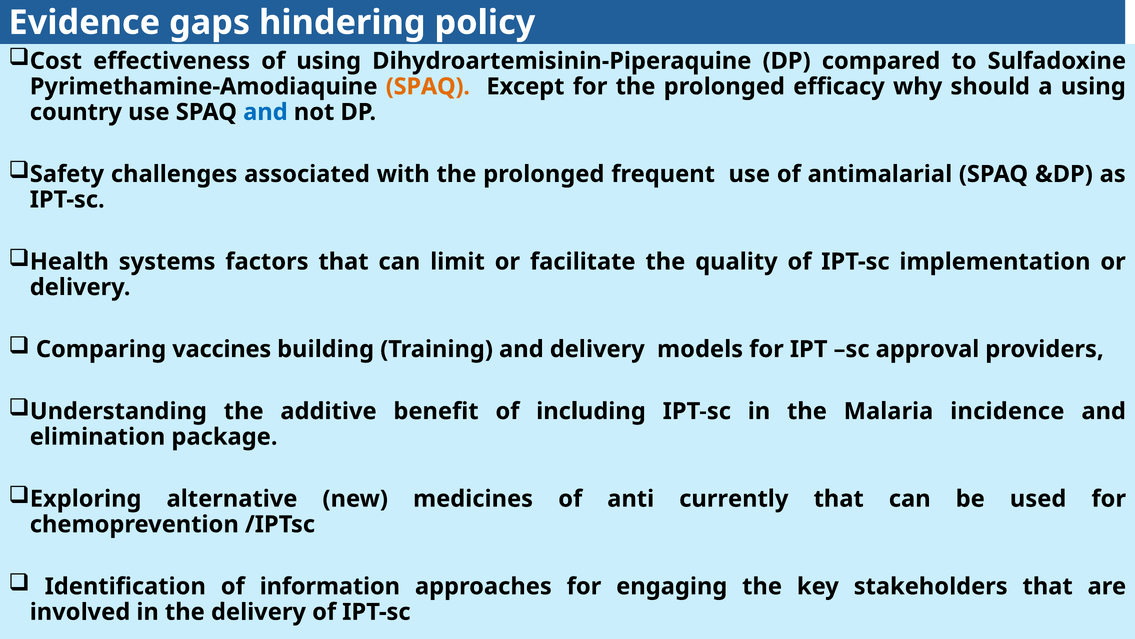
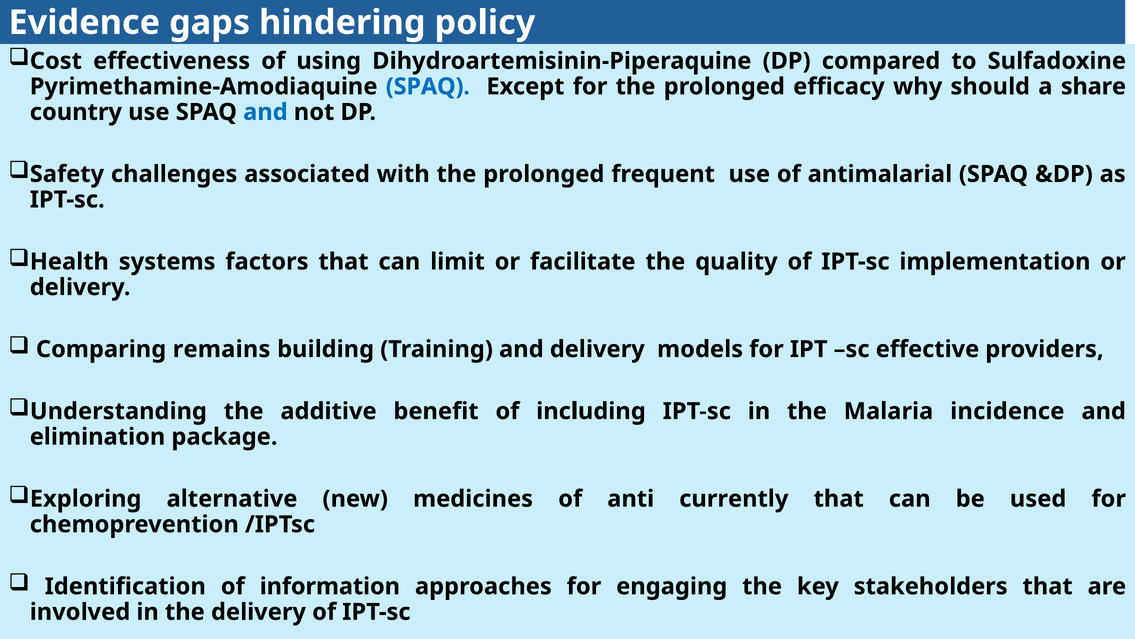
SPAQ at (428, 86) colour: orange -> blue
a using: using -> share
vaccines: vaccines -> remains
approval: approval -> effective
